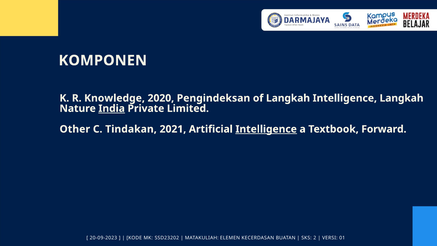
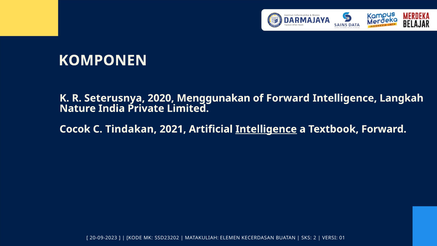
Knowledge: Knowledge -> Seterusnya
Pengindeksan: Pengindeksan -> Menggunakan
of Langkah: Langkah -> Forward
India underline: present -> none
Other: Other -> Cocok
